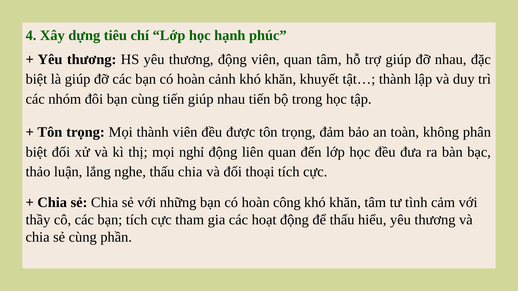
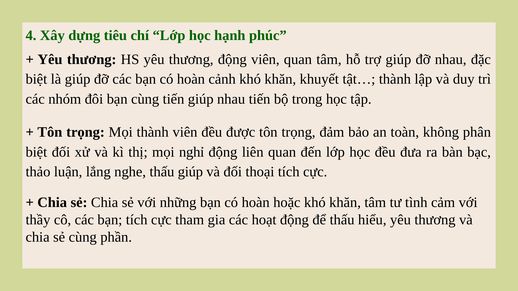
thấu chia: chia -> giúp
công: công -> hoặc
